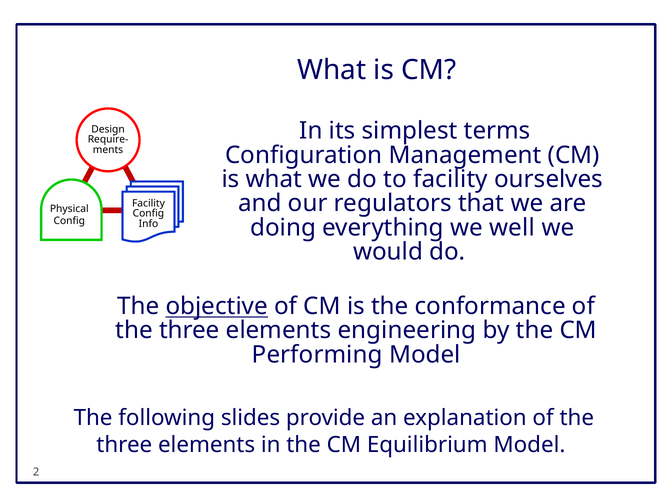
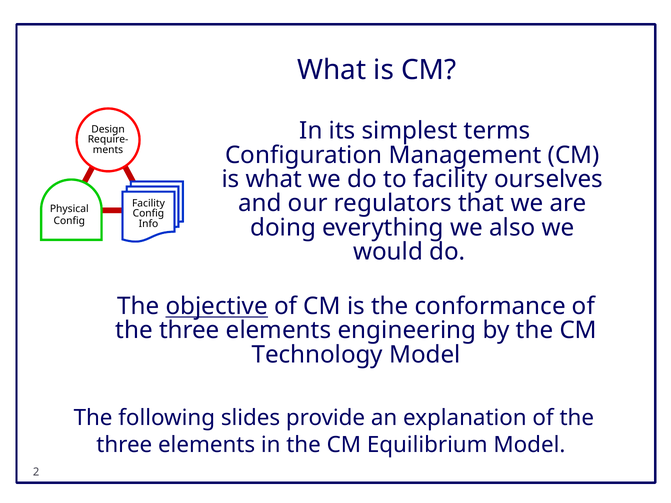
well: well -> also
Performing: Performing -> Technology
